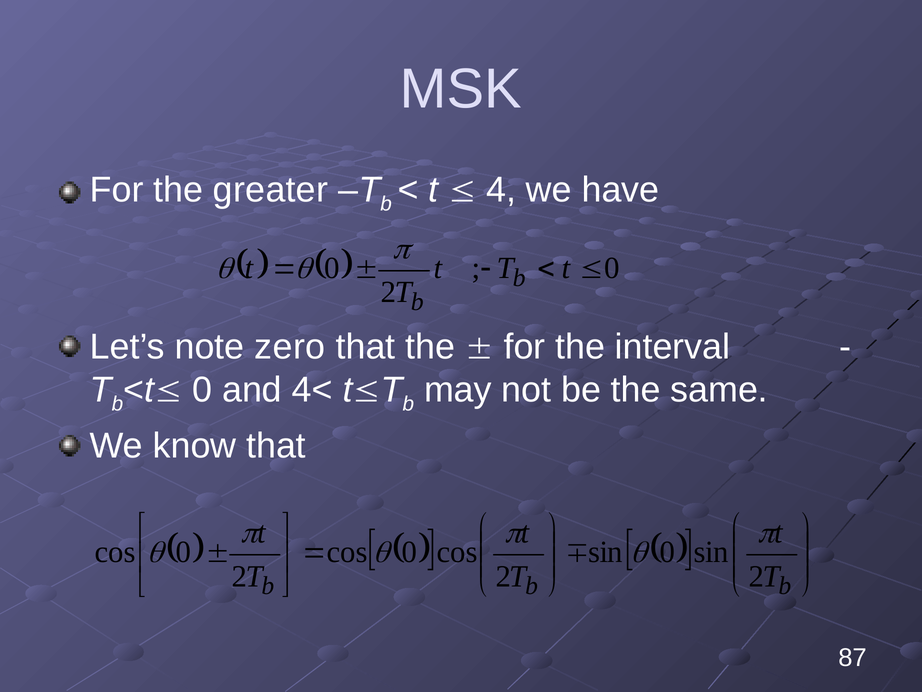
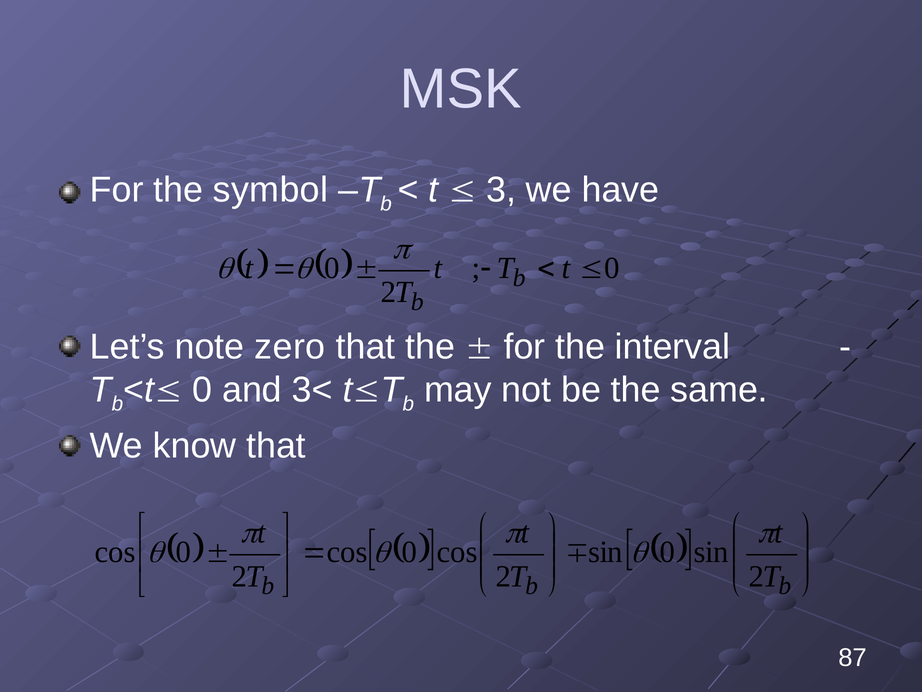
greater: greater -> symbol
4: 4 -> 3
4<: 4< -> 3<
